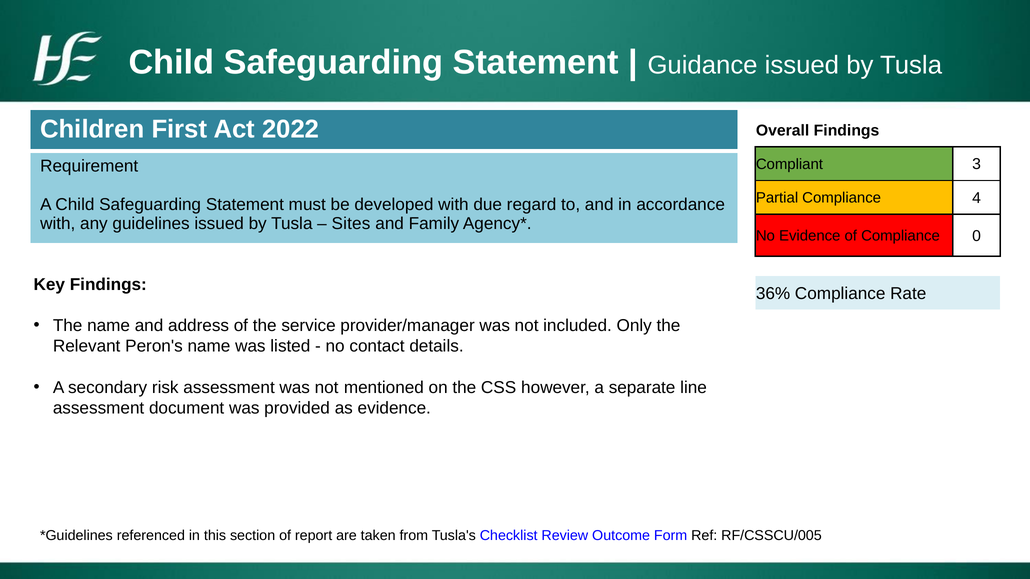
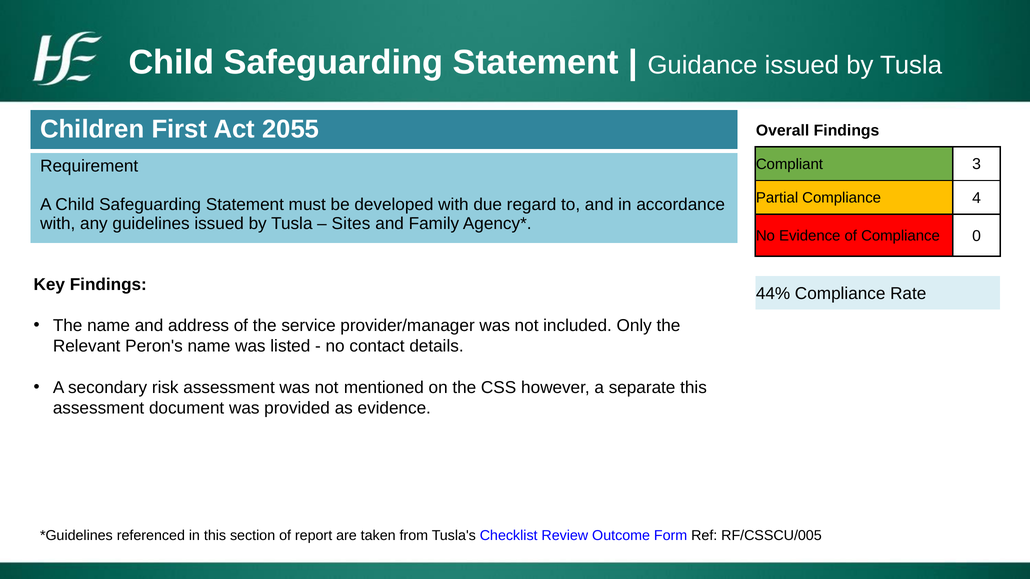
2022: 2022 -> 2055
36%: 36% -> 44%
separate line: line -> this
